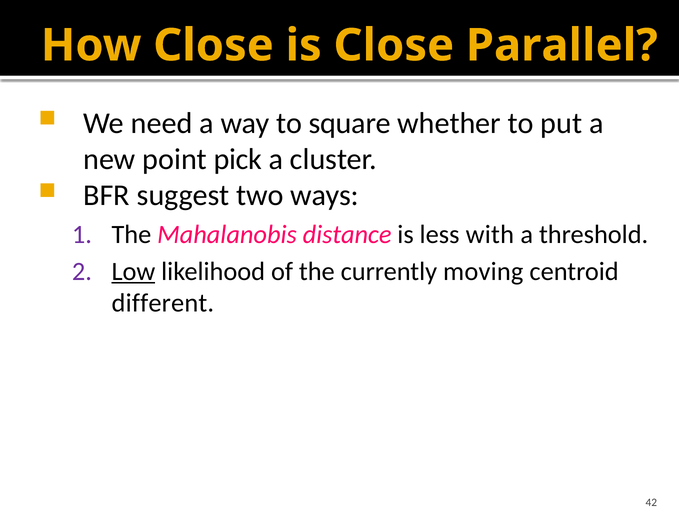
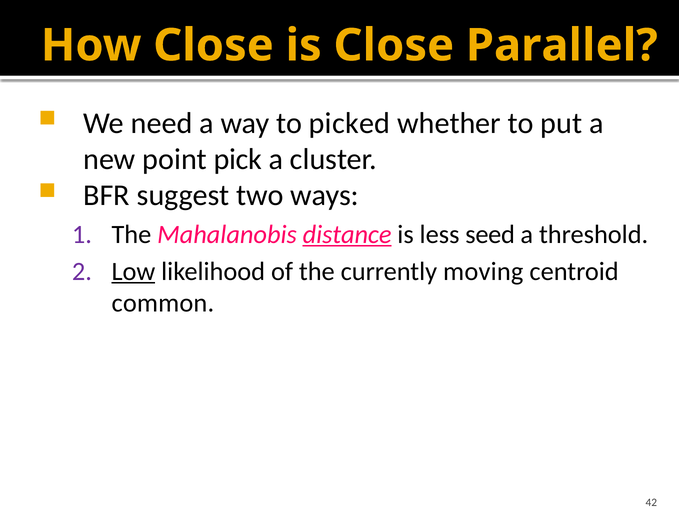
square: square -> picked
distance underline: none -> present
with: with -> seed
different: different -> common
